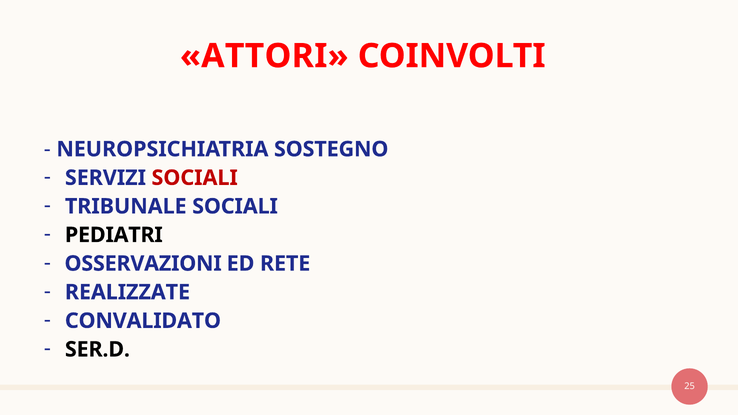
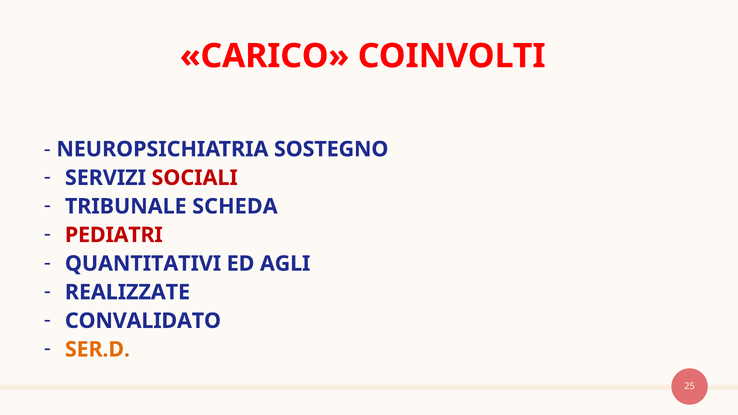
ATTORI: ATTORI -> CARICO
TRIBUNALE SOCIALI: SOCIALI -> SCHEDA
PEDIATRI colour: black -> red
OSSERVAZIONI: OSSERVAZIONI -> QUANTITATIVI
RETE: RETE -> AGLI
SER.D colour: black -> orange
